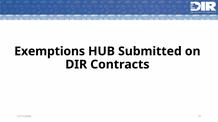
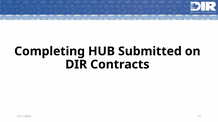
Exemptions: Exemptions -> Completing
